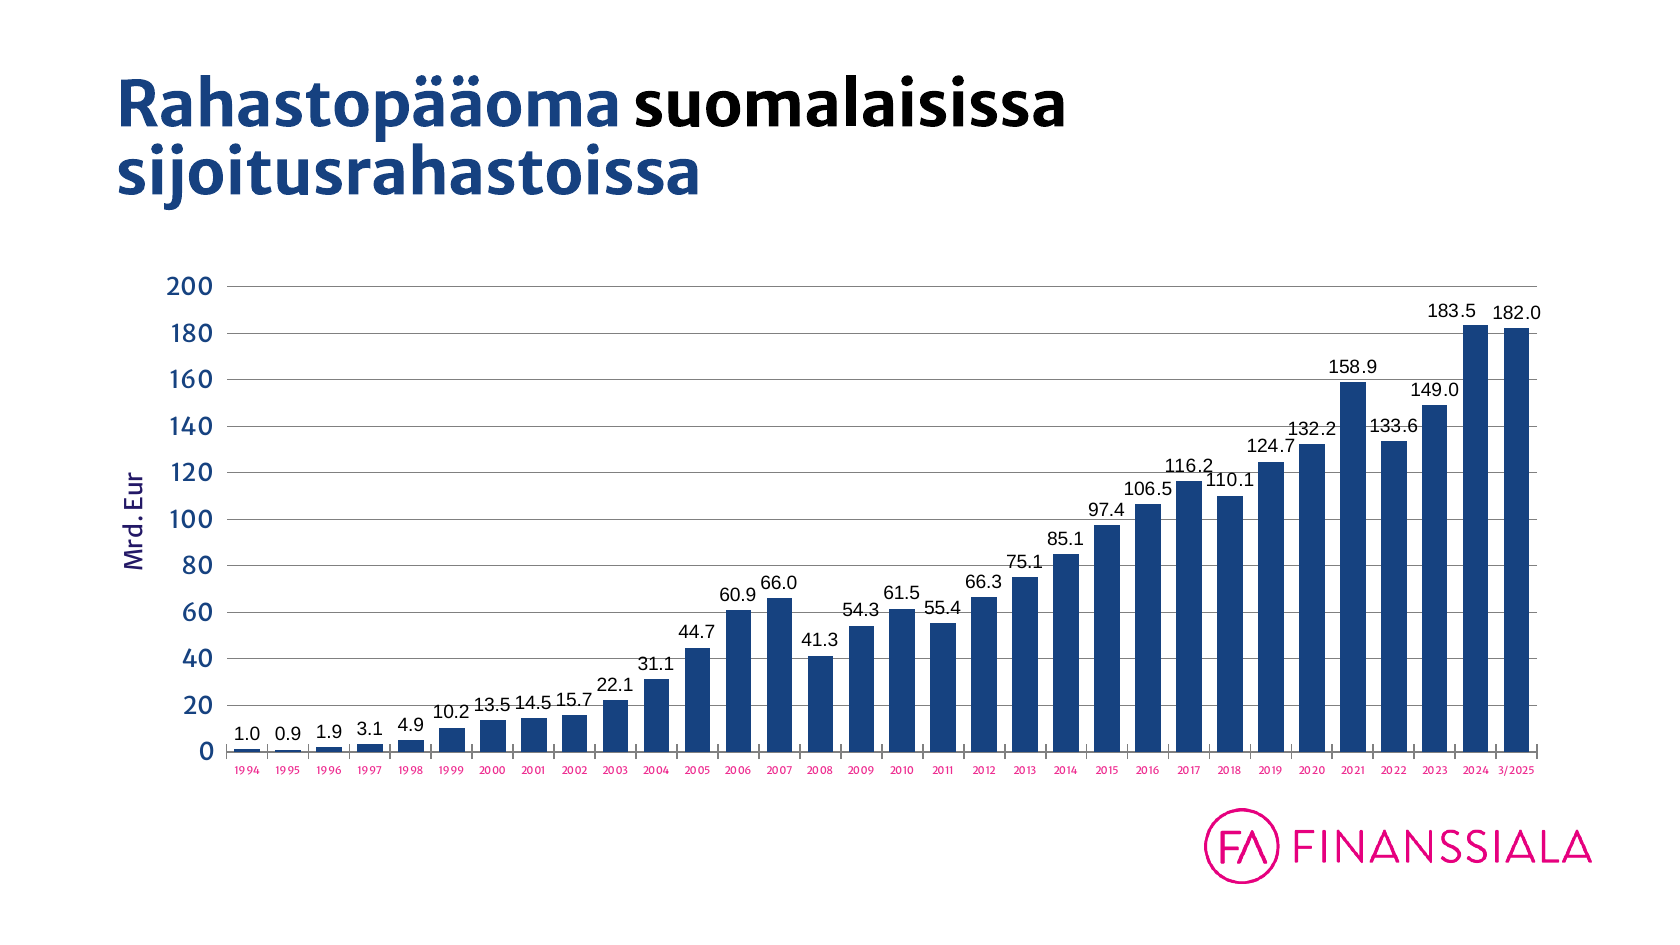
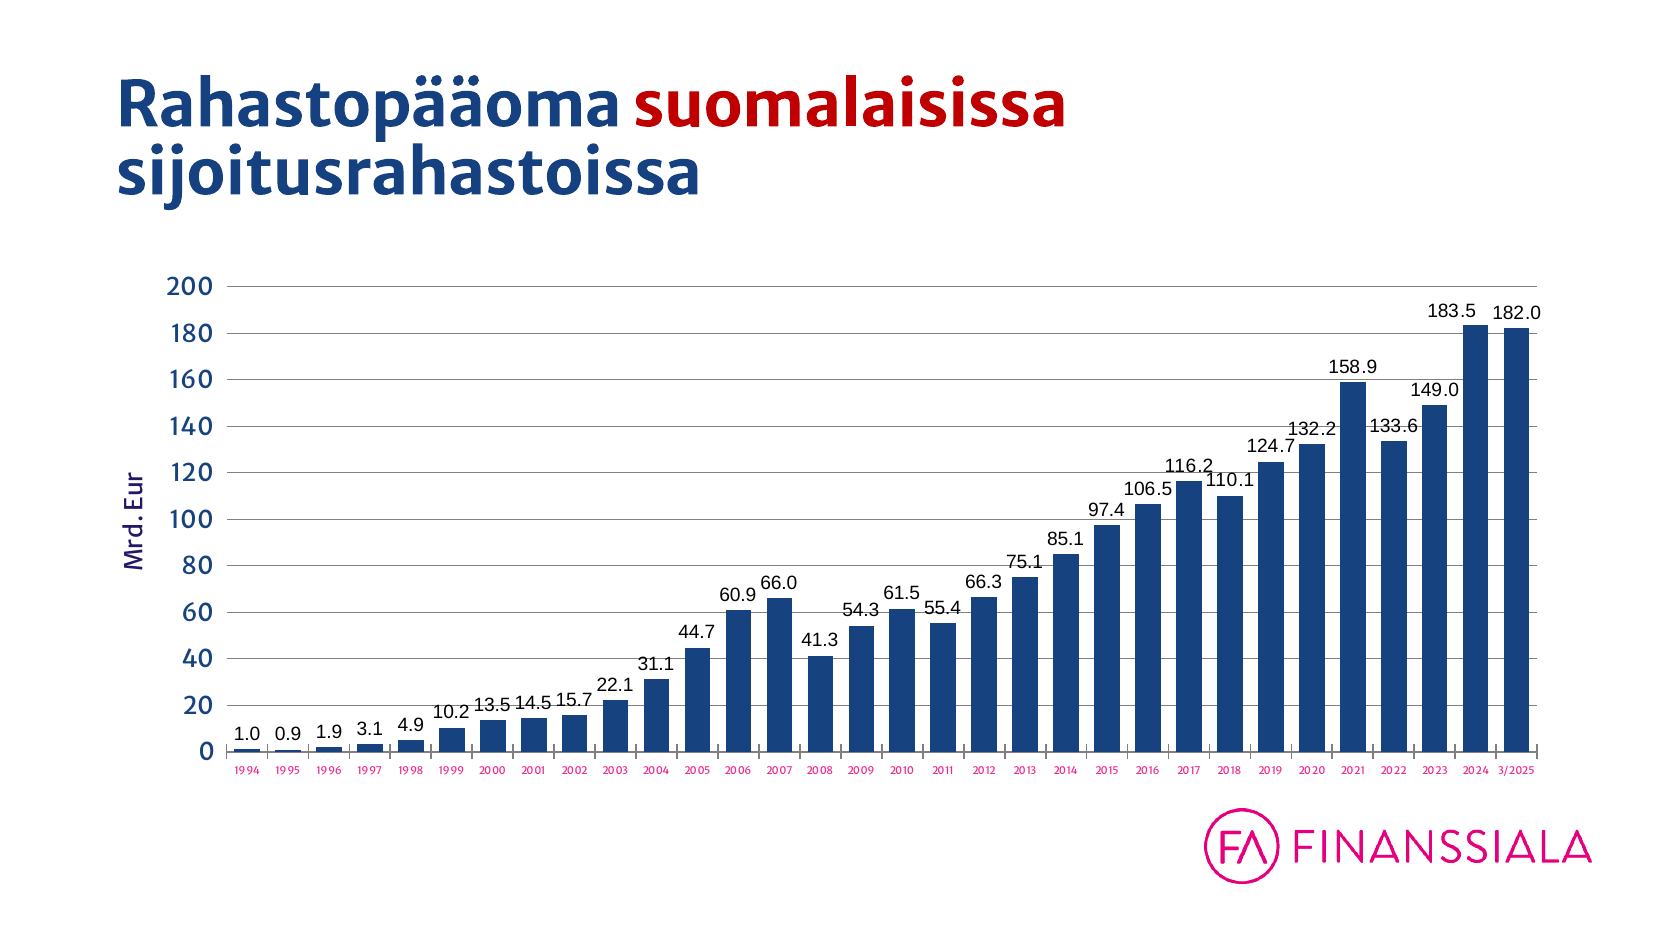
suomalaisissa colour: black -> red
